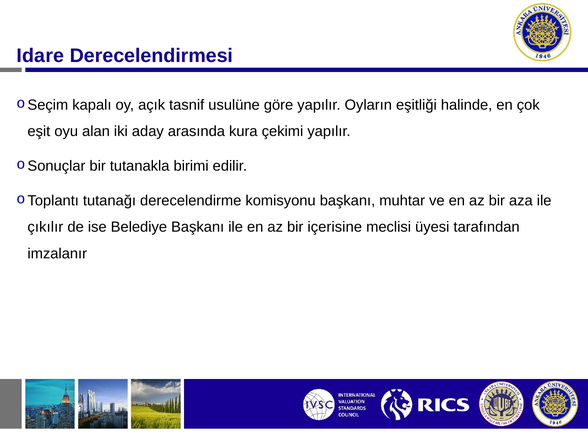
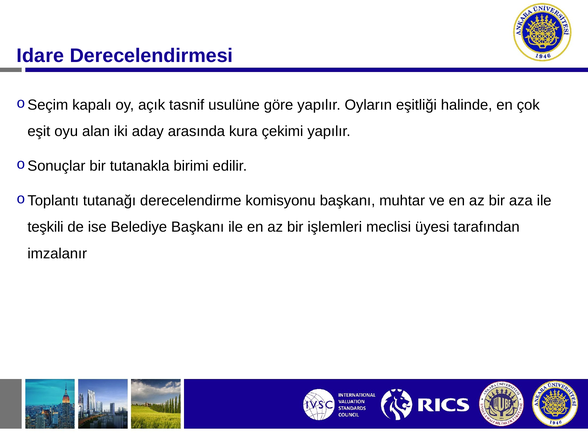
çıkılır: çıkılır -> teşkili
içerisine: içerisine -> işlemleri
